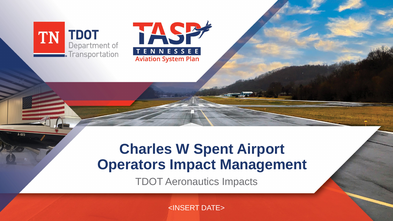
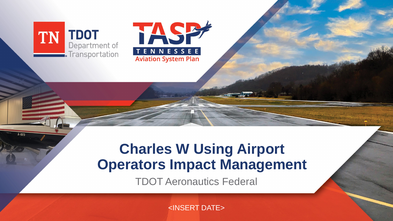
Spent: Spent -> Using
Impacts: Impacts -> Federal
